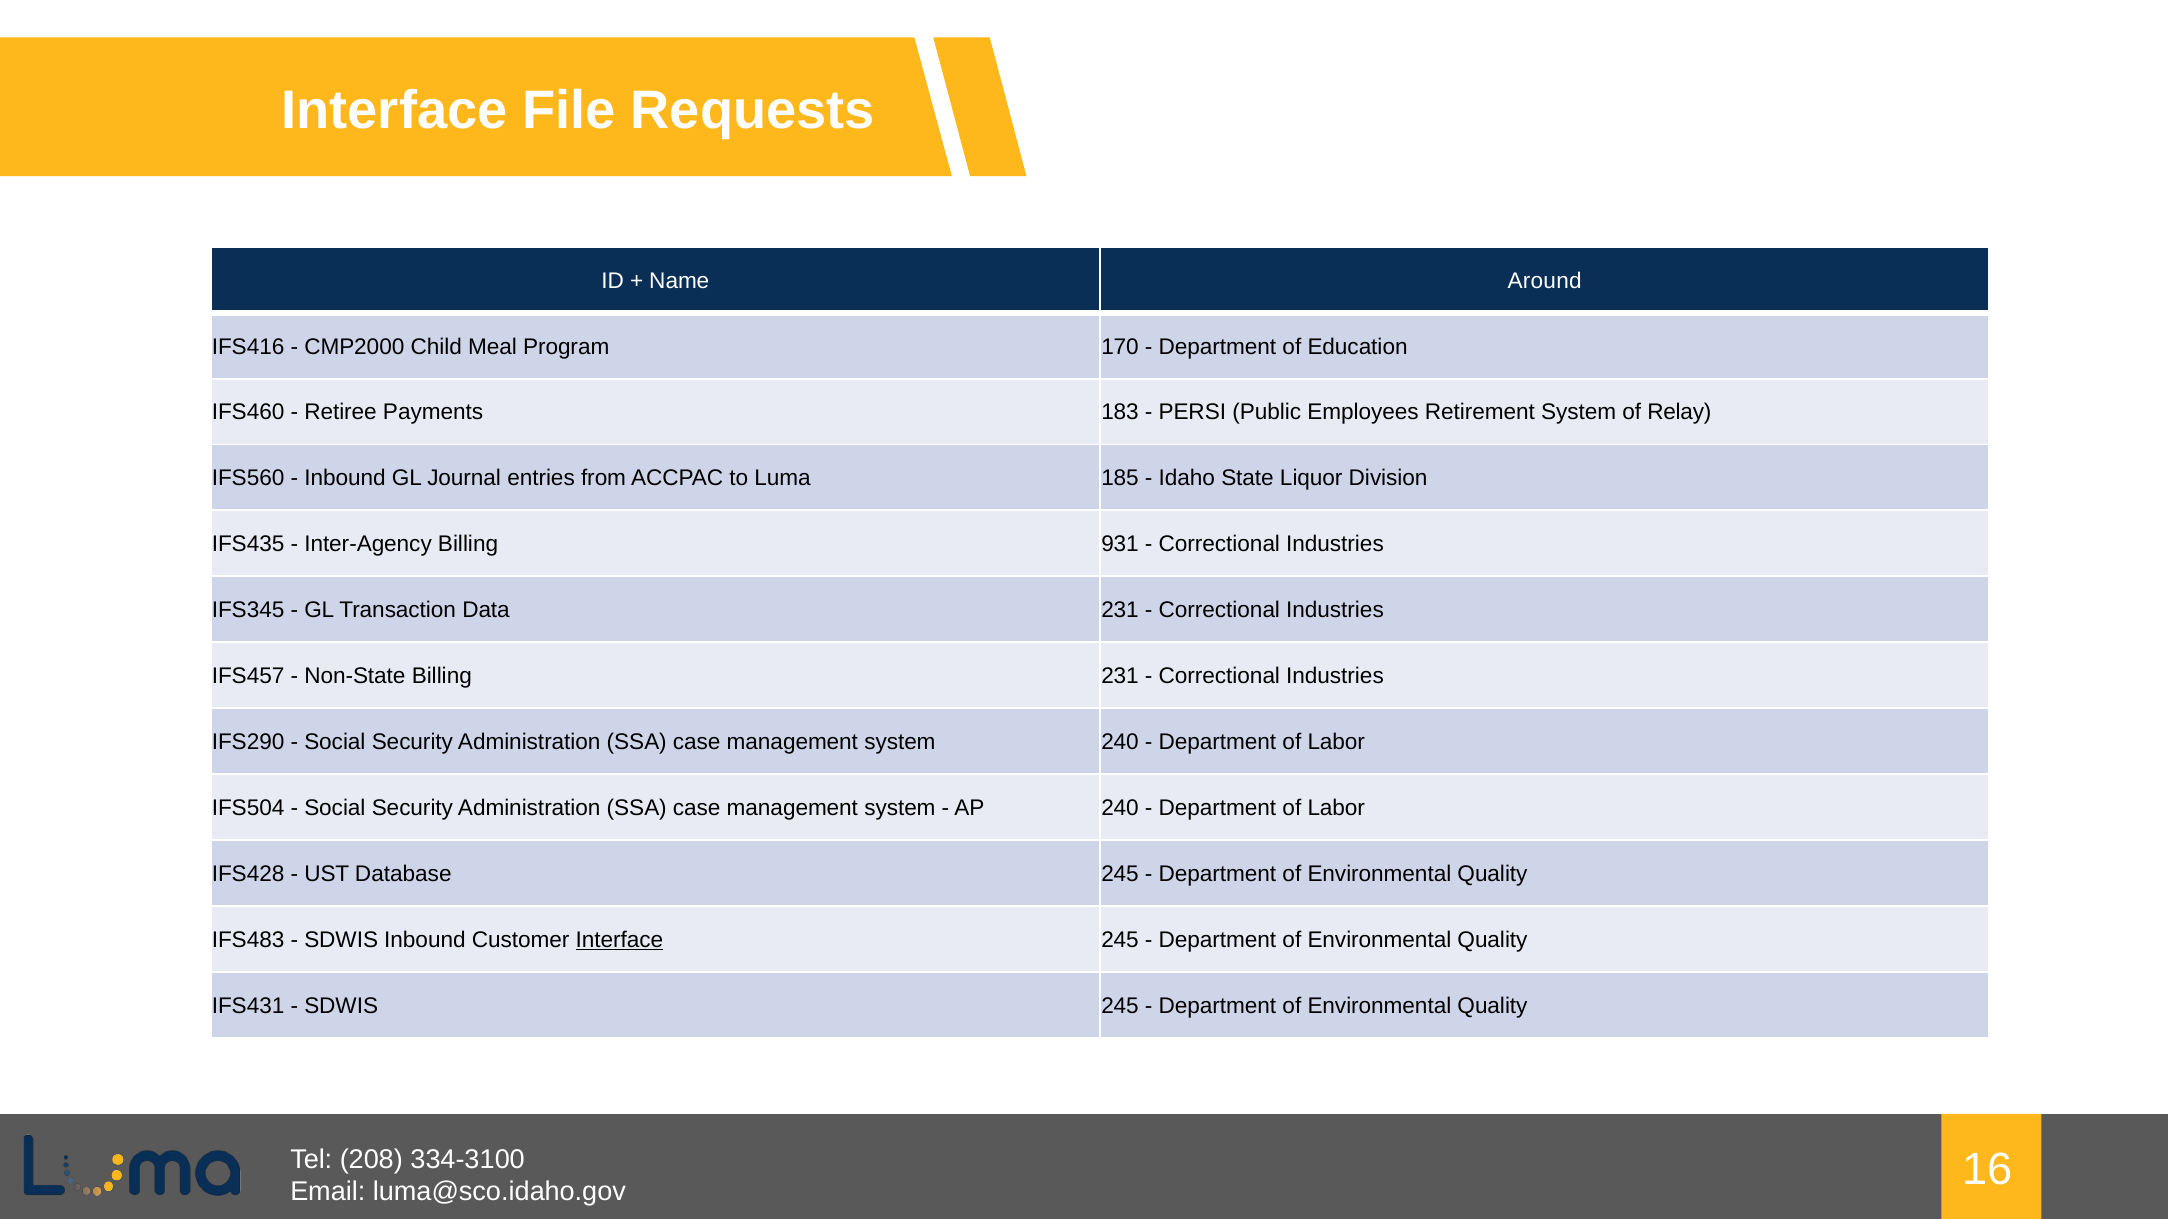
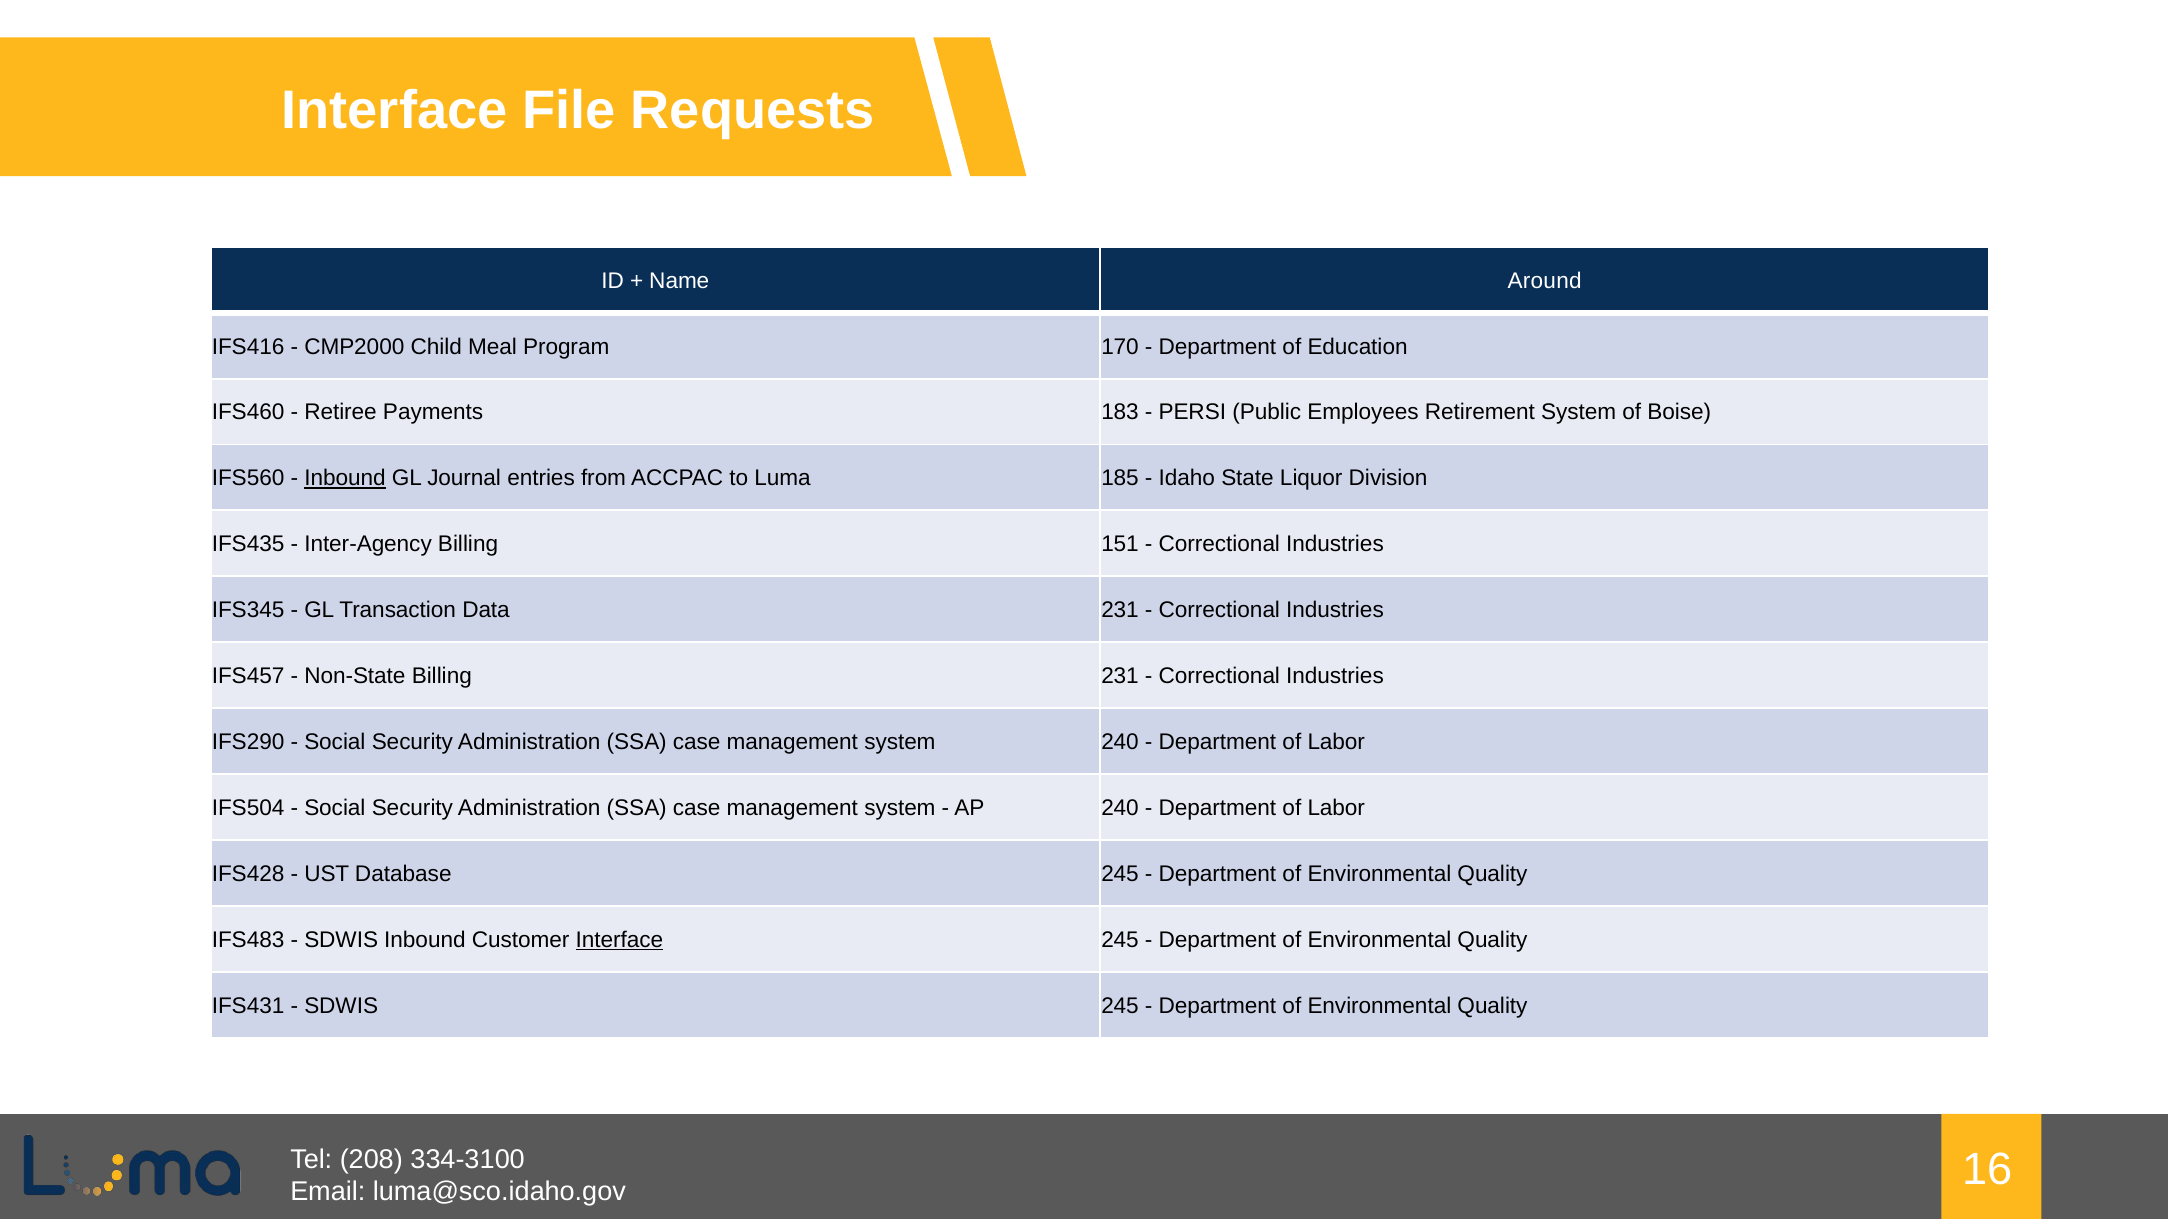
Relay: Relay -> Boise
Inbound at (345, 479) underline: none -> present
931: 931 -> 151
